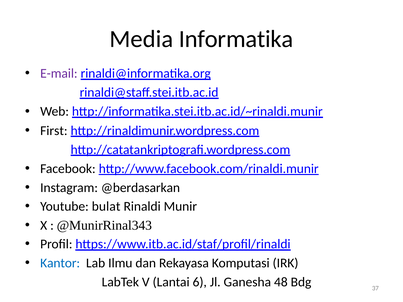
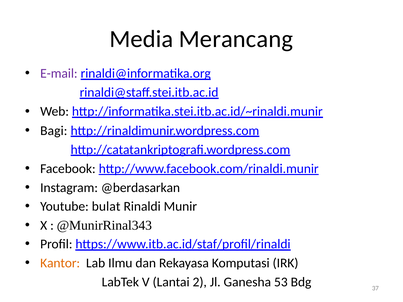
Informatika: Informatika -> Merancang
First: First -> Bagi
Kantor colour: blue -> orange
6: 6 -> 2
48: 48 -> 53
